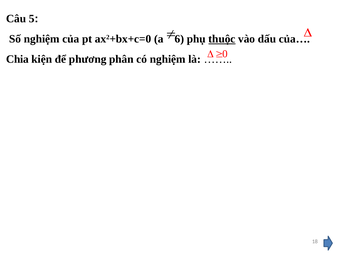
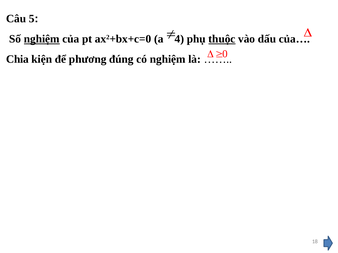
nghiệm at (42, 39) underline: none -> present
6: 6 -> 4
phân: phân -> đúng
